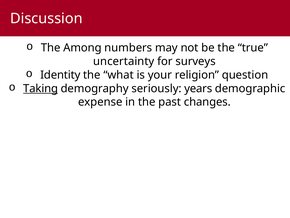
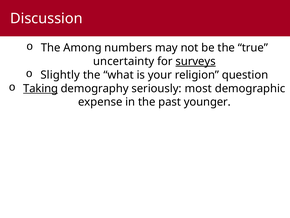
surveys underline: none -> present
Identity: Identity -> Slightly
years: years -> most
changes: changes -> younger
